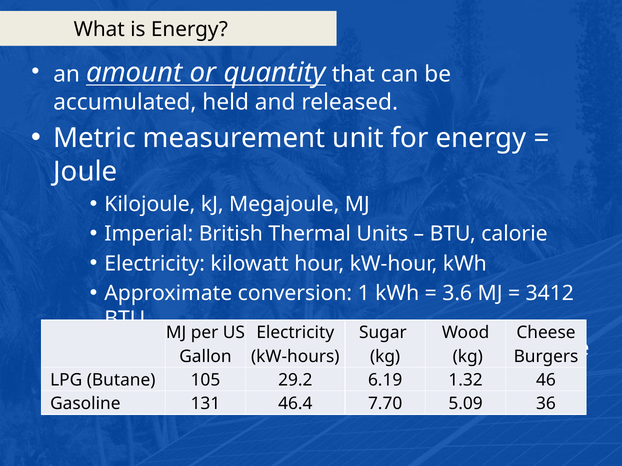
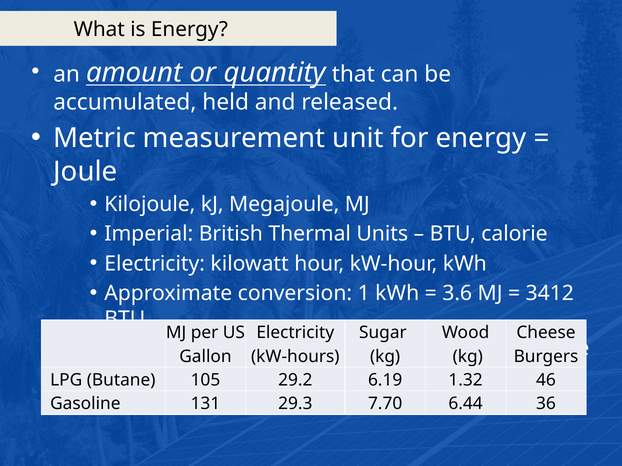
46.4: 46.4 -> 29.3
5.09: 5.09 -> 6.44
